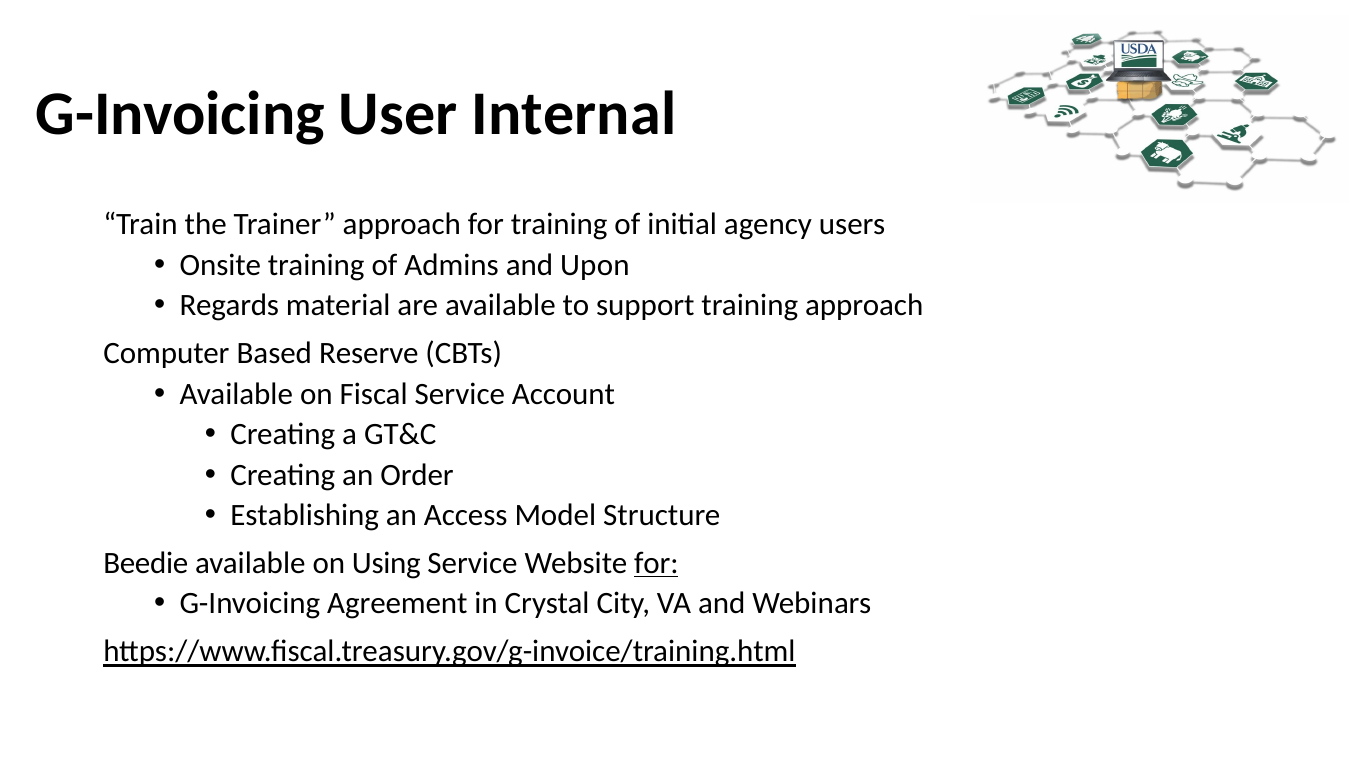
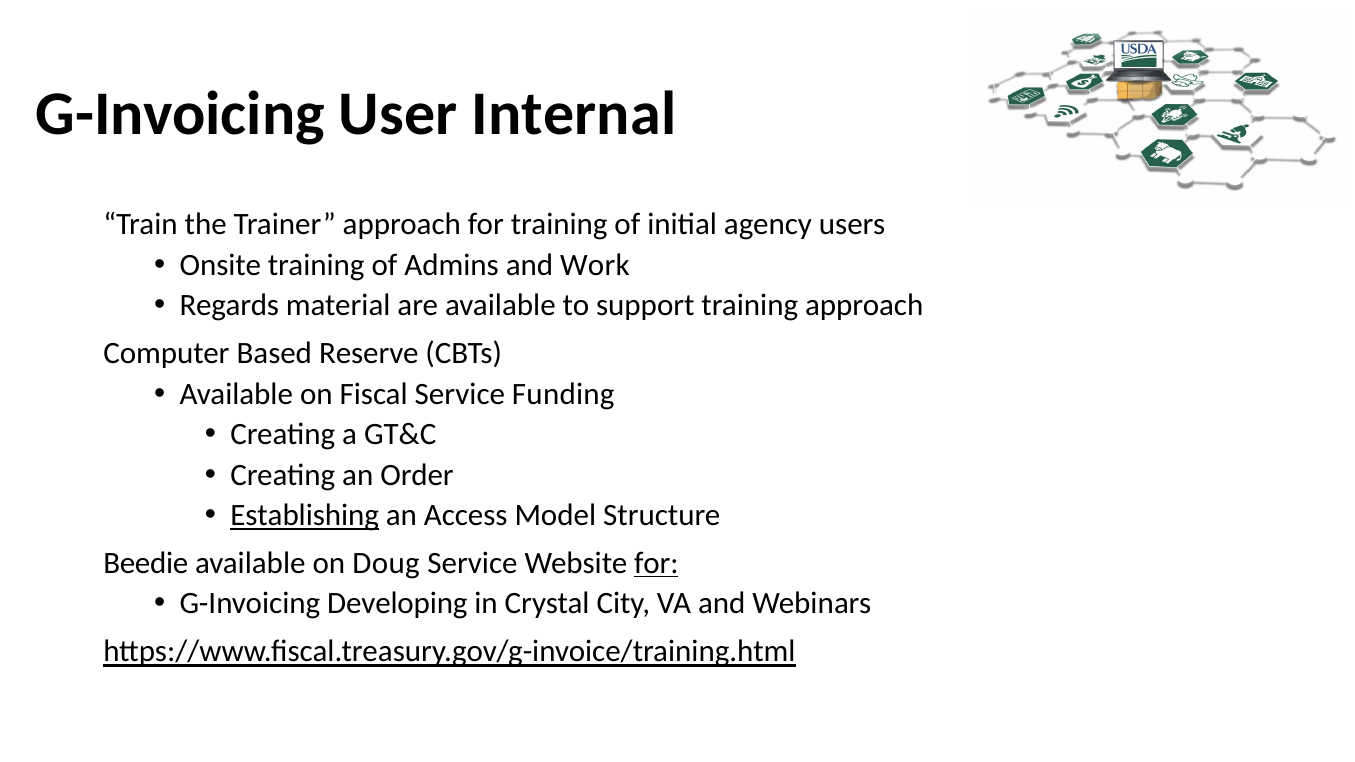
Upon: Upon -> Work
Account: Account -> Funding
Establishing underline: none -> present
Using: Using -> Doug
Agreement: Agreement -> Developing
